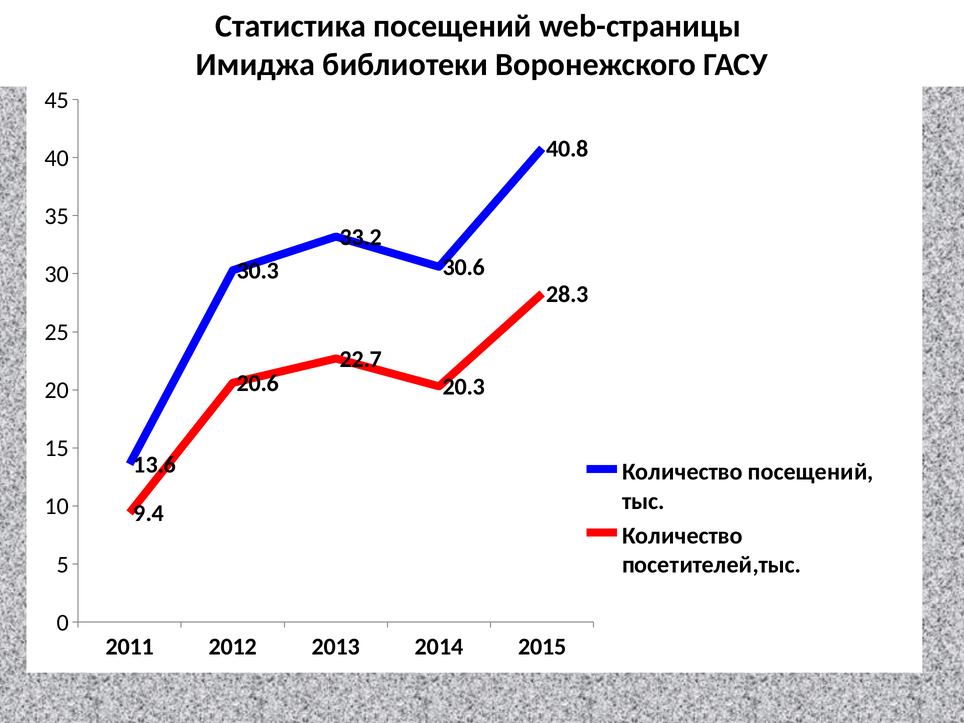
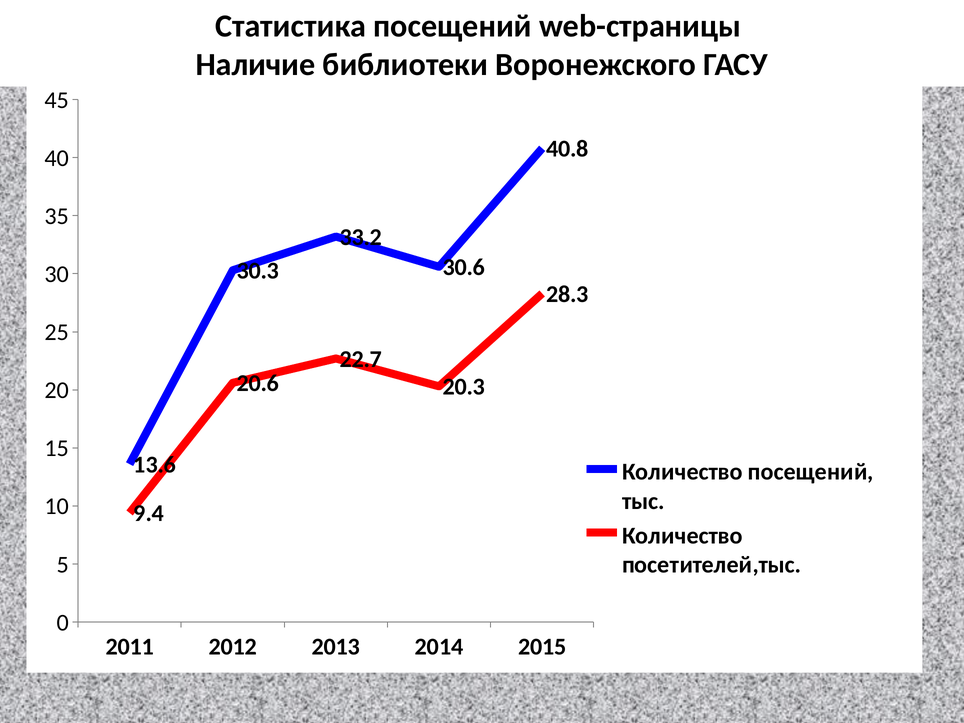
Имиджа: Имиджа -> Наличие
